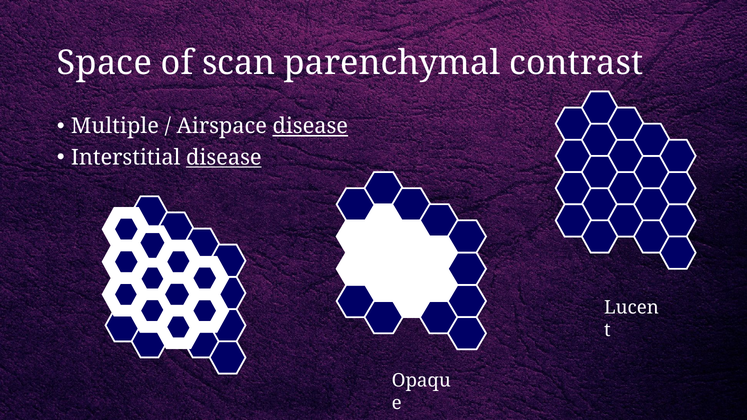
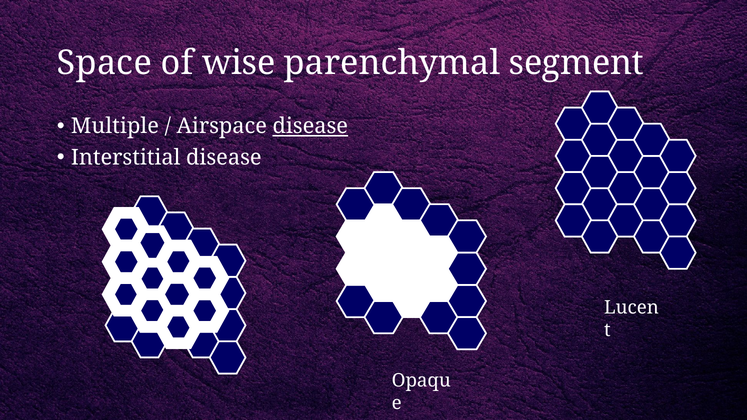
scan: scan -> wise
contrast: contrast -> segment
disease at (224, 158) underline: present -> none
